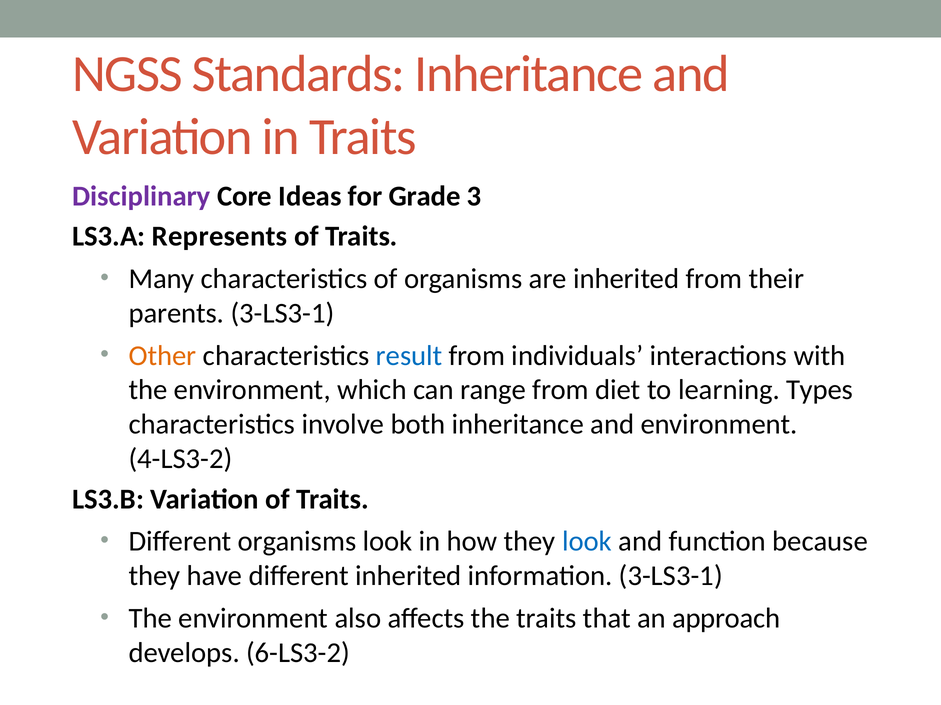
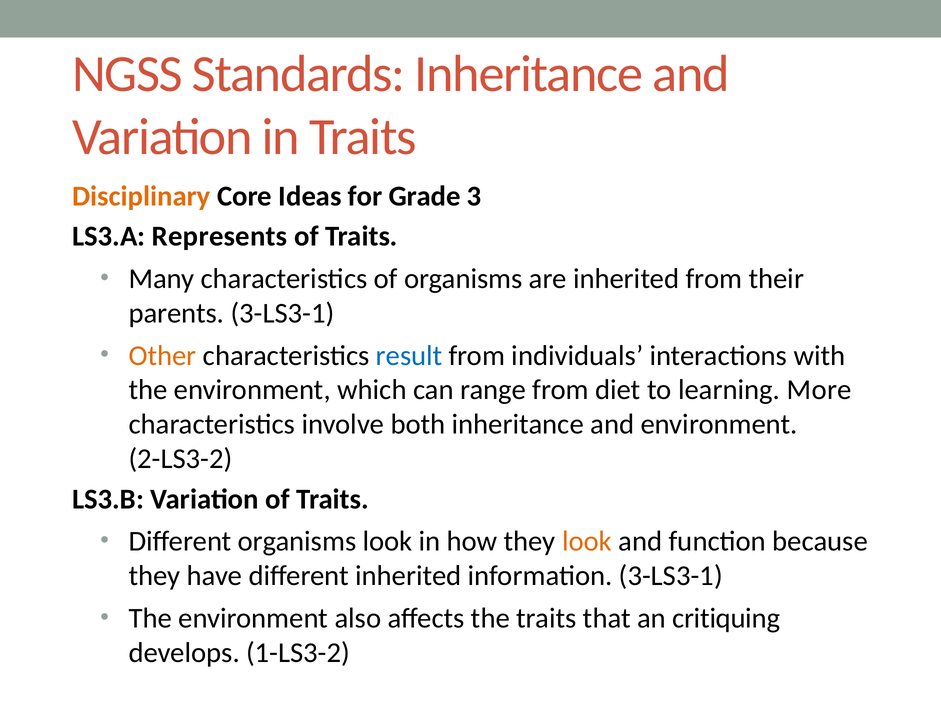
Disciplinary colour: purple -> orange
Types: Types -> More
4-LS3-2: 4-LS3-2 -> 2-LS3-2
look at (587, 542) colour: blue -> orange
approach: approach -> critiquing
6-LS3-2: 6-LS3-2 -> 1-LS3-2
